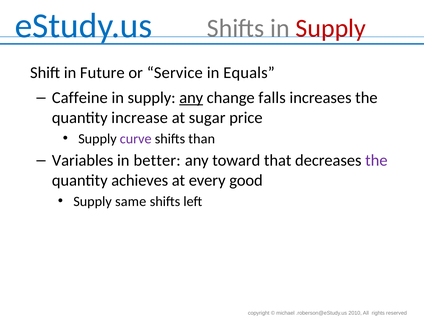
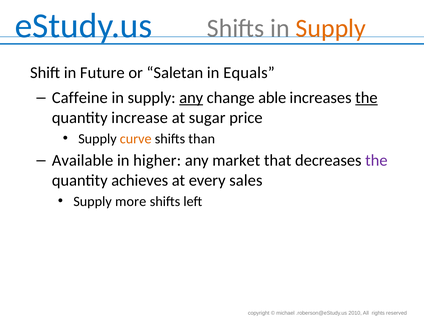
Supply at (331, 28) colour: red -> orange
Service: Service -> Saletan
falls: falls -> able
the at (366, 98) underline: none -> present
curve colour: purple -> orange
Variables: Variables -> Available
better: better -> higher
toward: toward -> market
good: good -> sales
same: same -> more
